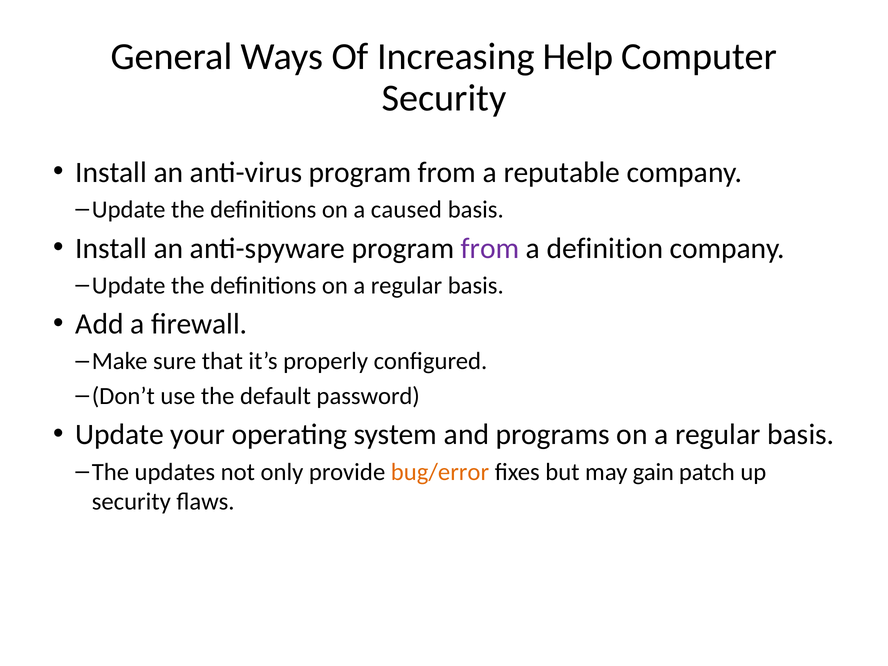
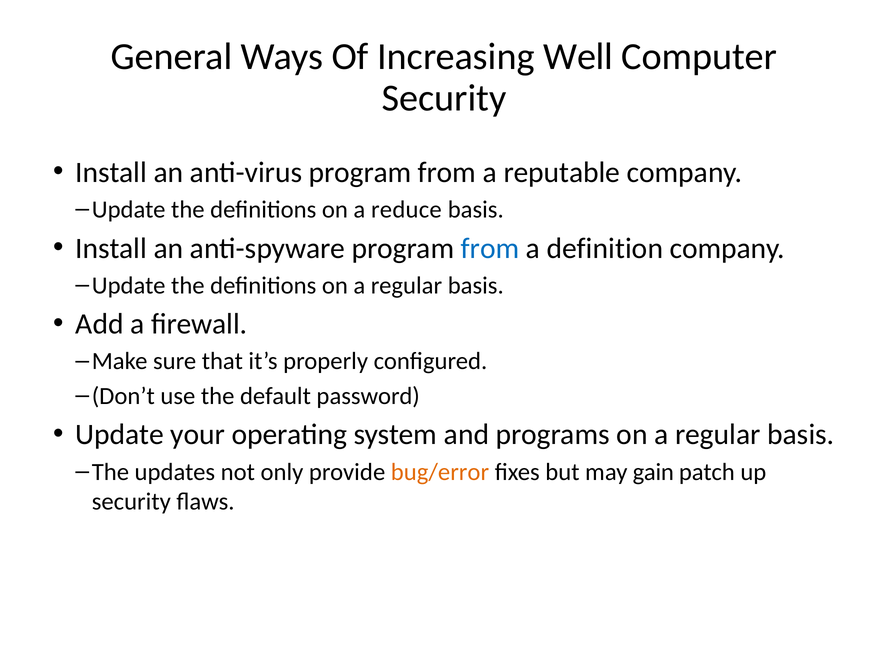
Help: Help -> Well
caused: caused -> reduce
from at (490, 248) colour: purple -> blue
